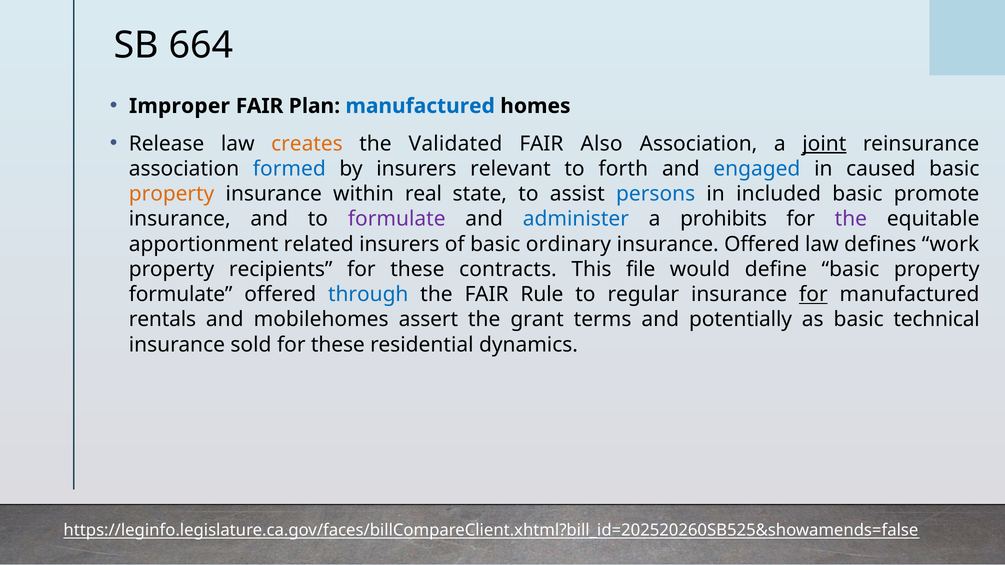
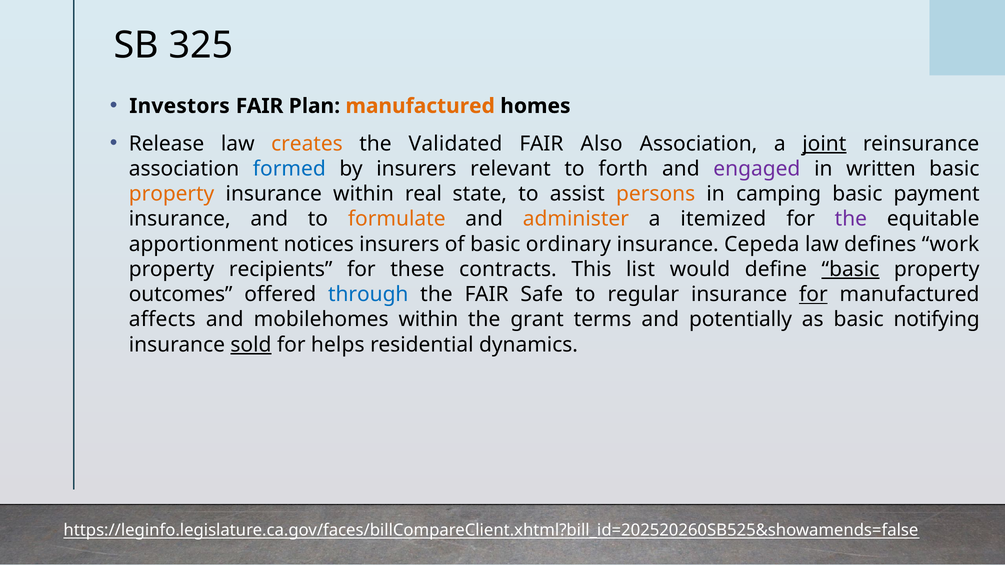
664: 664 -> 325
Improper: Improper -> Investors
manufactured at (420, 106) colour: blue -> orange
engaged colour: blue -> purple
caused: caused -> written
persons colour: blue -> orange
included: included -> camping
promote: promote -> payment
formulate at (397, 219) colour: purple -> orange
administer colour: blue -> orange
prohibits: prohibits -> itemized
related: related -> notices
insurance Offered: Offered -> Cepeda
file: file -> list
basic at (850, 269) underline: none -> present
formulate at (181, 295): formulate -> outcomes
Rule: Rule -> Safe
rentals: rentals -> affects
mobilehomes assert: assert -> within
technical: technical -> notifying
sold underline: none -> present
these at (338, 345): these -> helps
